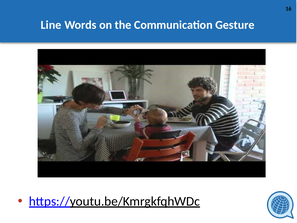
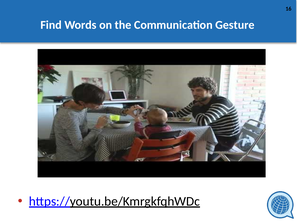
Line: Line -> Find
